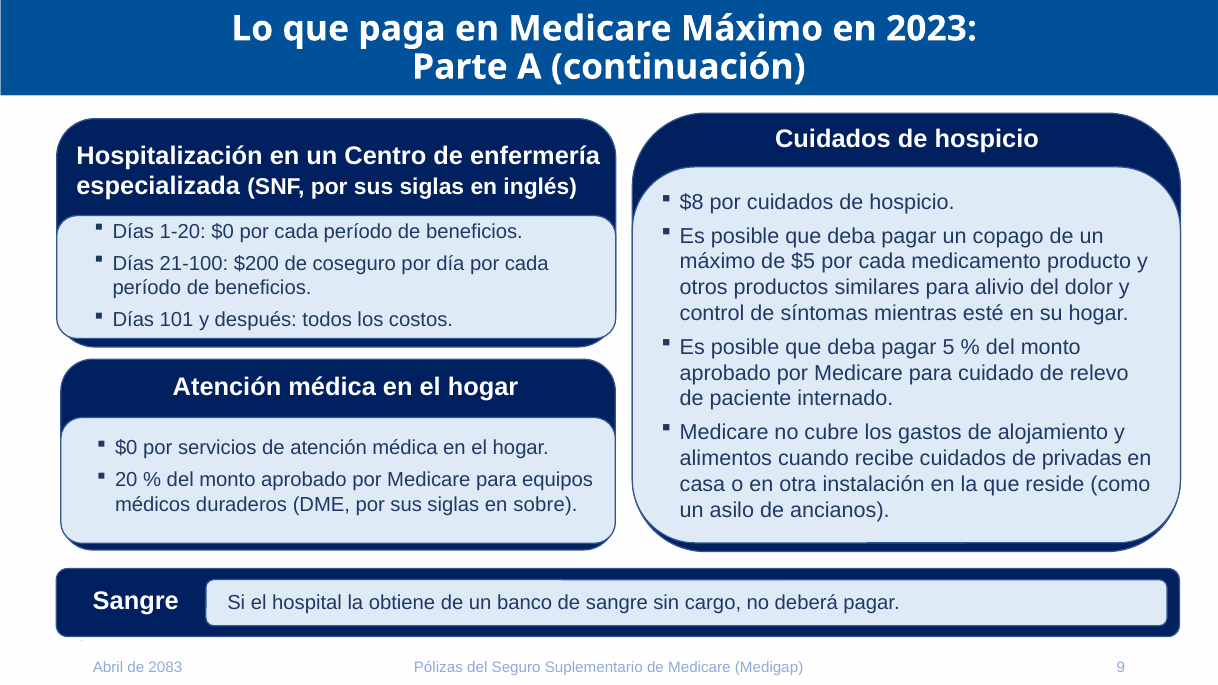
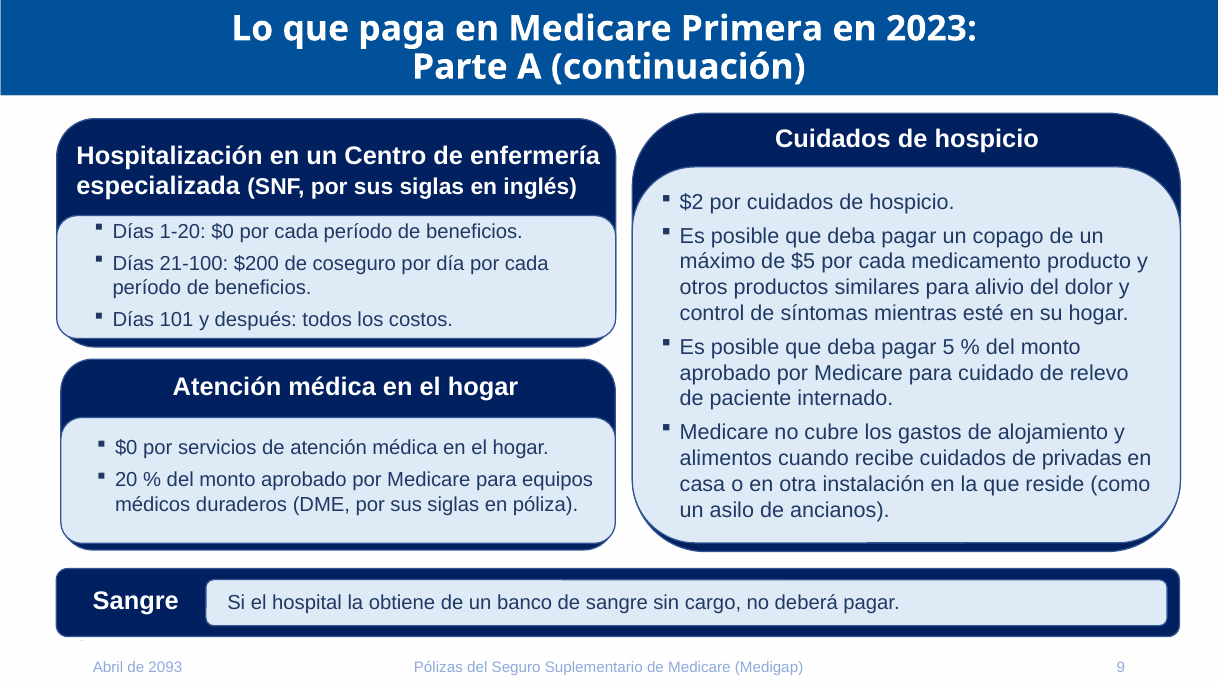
Medicare Máximo: Máximo -> Primera
$8: $8 -> $2
sobre: sobre -> póliza
2083: 2083 -> 2093
